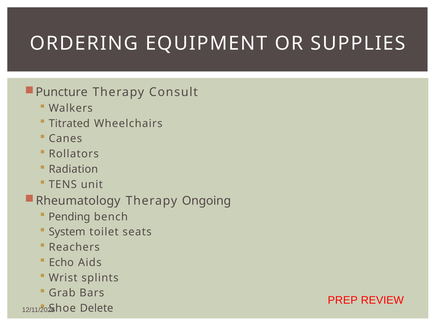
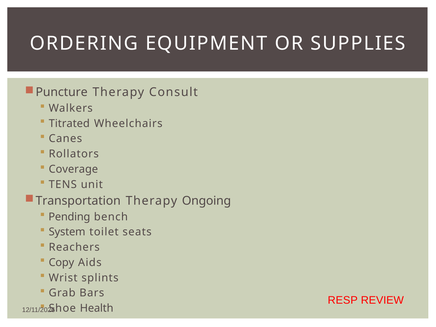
Radiation: Radiation -> Coverage
Rheumatology: Rheumatology -> Transportation
Echo: Echo -> Copy
PREP: PREP -> RESP
Delete: Delete -> Health
